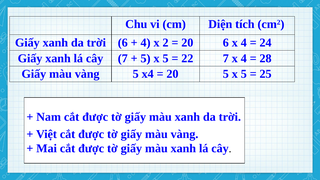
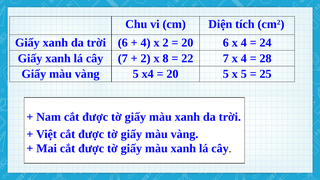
5 at (146, 58): 5 -> 2
5 at (166, 58): 5 -> 8
